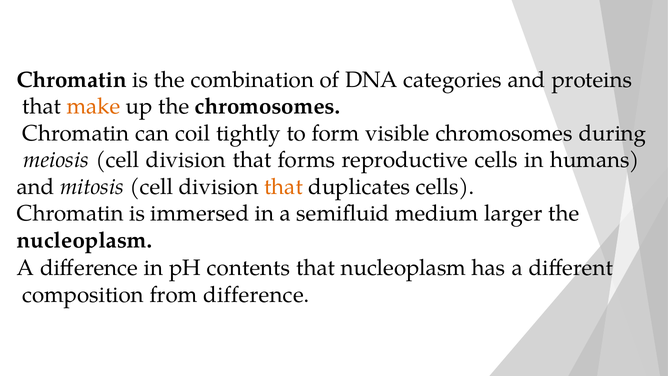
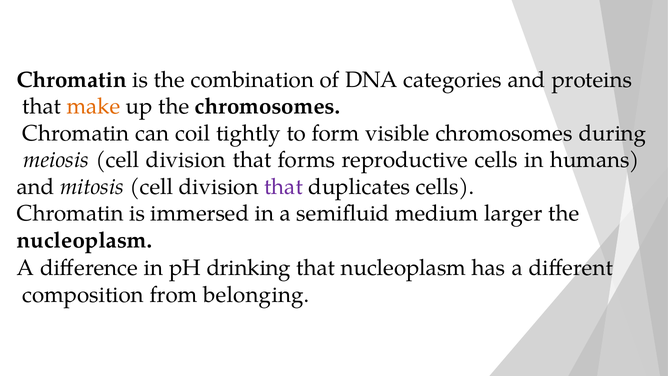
that at (283, 187) colour: orange -> purple
contents: contents -> drinking
from difference: difference -> belonging
